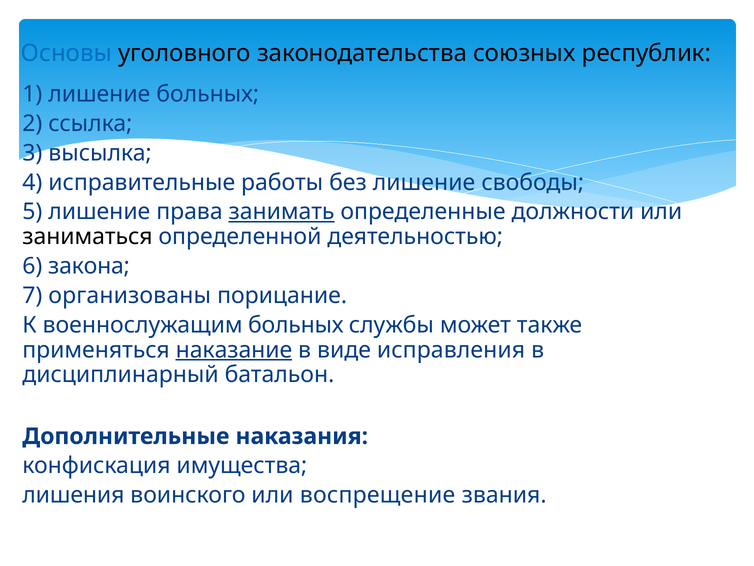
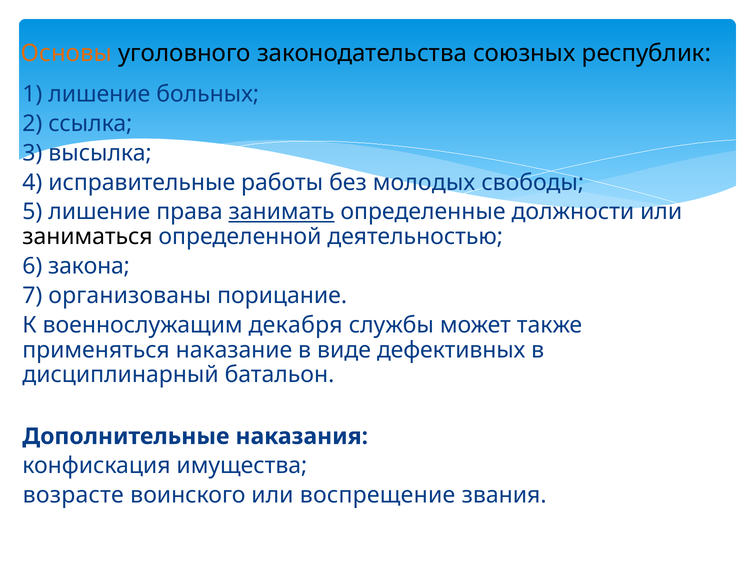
Основы colour: blue -> orange
без лишение: лишение -> молодых
военнослужащим больных: больных -> декабря
наказание underline: present -> none
исправления: исправления -> дефективных
лишения: лишения -> возрасте
